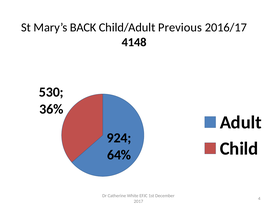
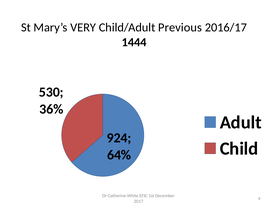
BACK: BACK -> VERY
4148: 4148 -> 1444
